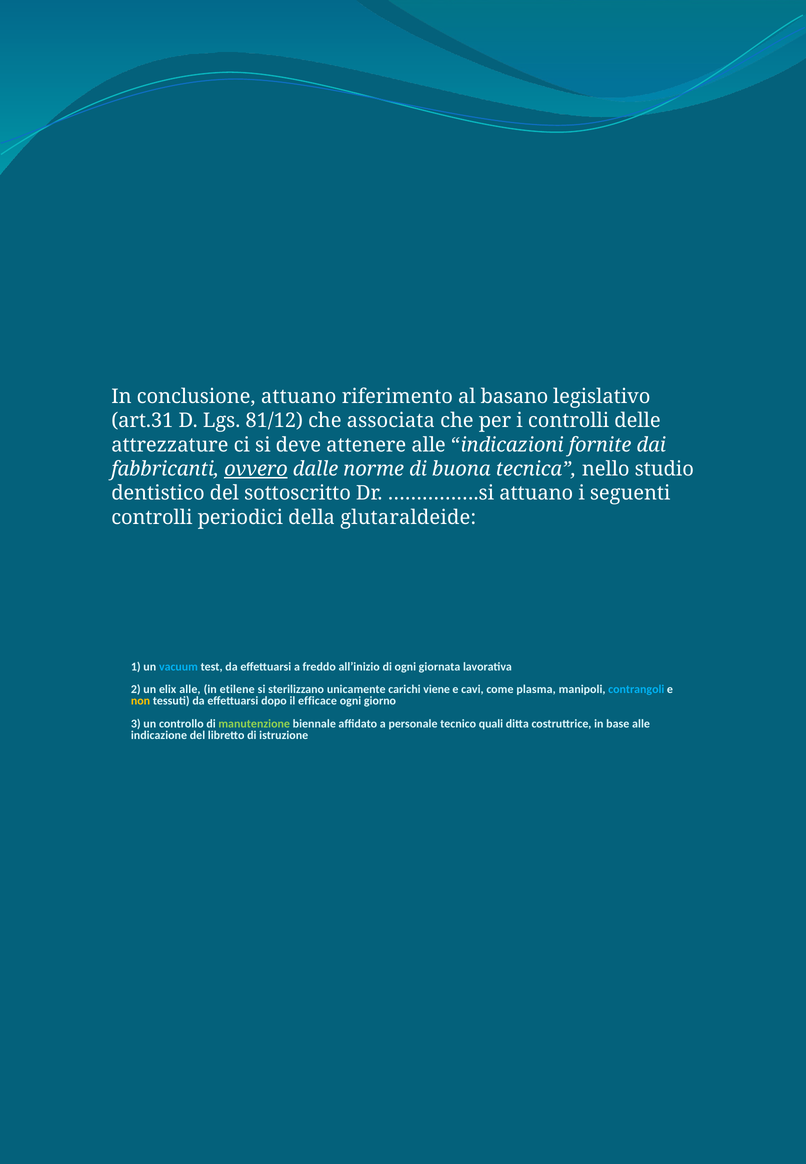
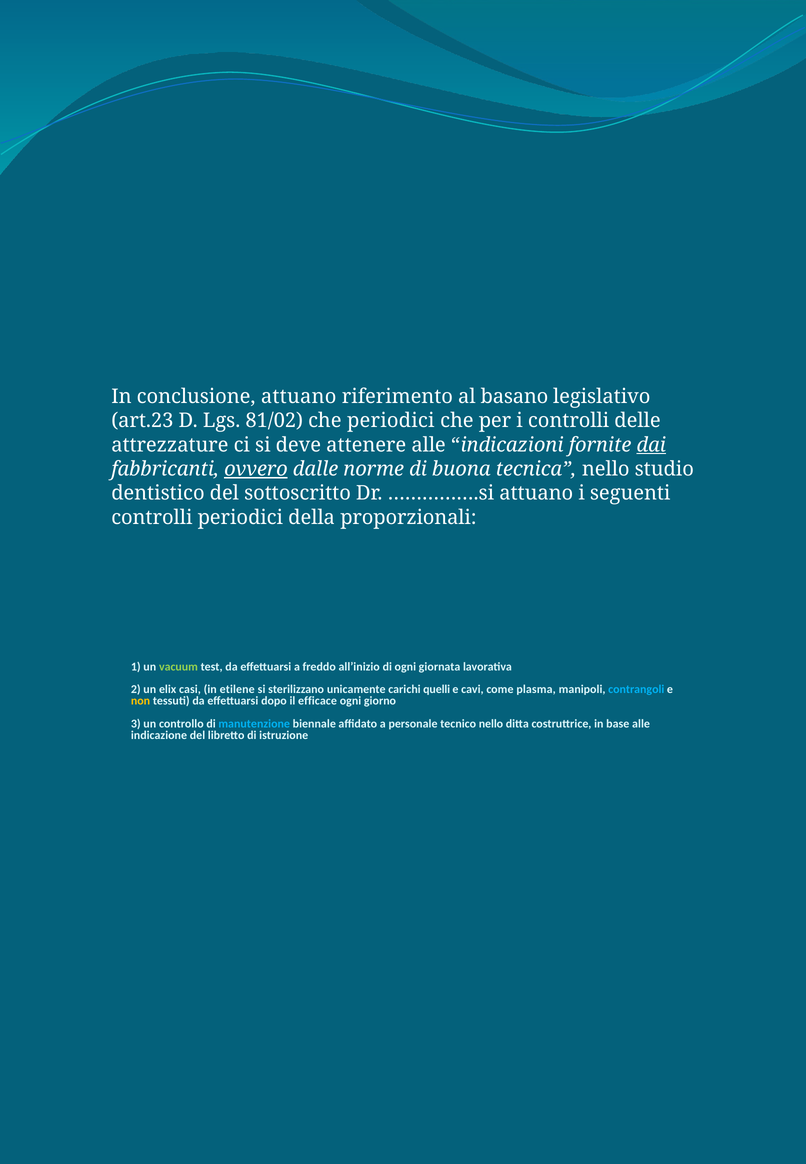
art.31: art.31 -> art.23
81/12: 81/12 -> 81/02
che associata: associata -> periodici
dai underline: none -> present
glutaraldeide: glutaraldeide -> proporzionali
vacuum colour: light blue -> light green
elix alle: alle -> casi
viene: viene -> quelli
manutenzione colour: light green -> light blue
tecnico quali: quali -> nello
